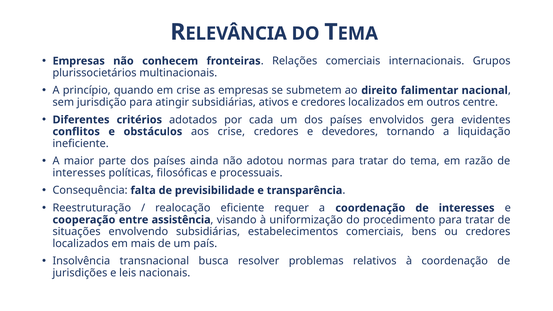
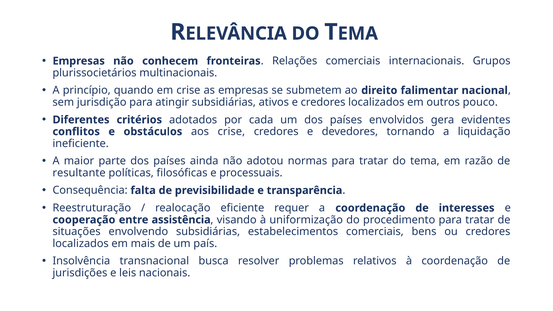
centre: centre -> pouco
interesses at (79, 173): interesses -> resultante
